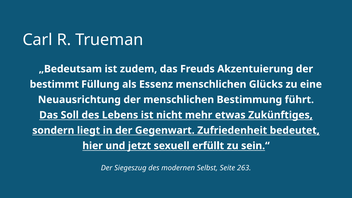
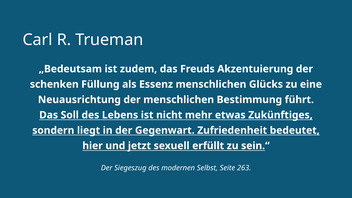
bestimmt: bestimmt -> schenken
